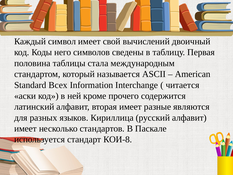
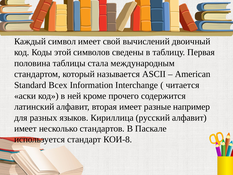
него: него -> этой
являются: являются -> например
